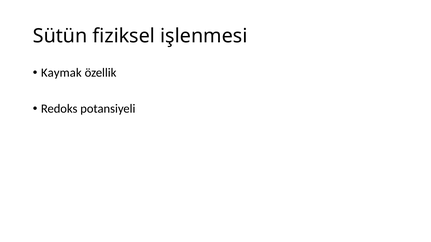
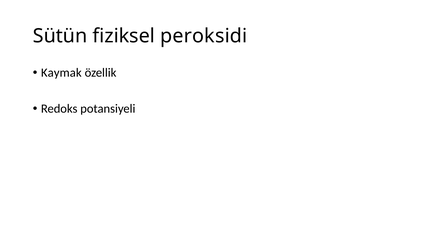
işlenmesi: işlenmesi -> peroksidi
